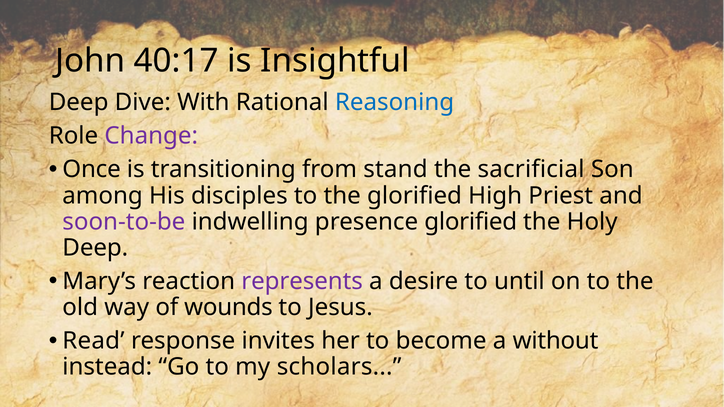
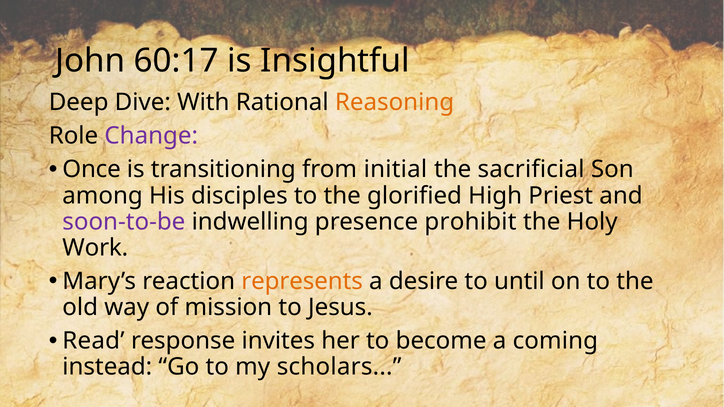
40:17: 40:17 -> 60:17
Reasoning colour: blue -> orange
stand: stand -> initial
presence glorified: glorified -> prohibit
Deep at (95, 248): Deep -> Work
represents colour: purple -> orange
wounds: wounds -> mission
without: without -> coming
